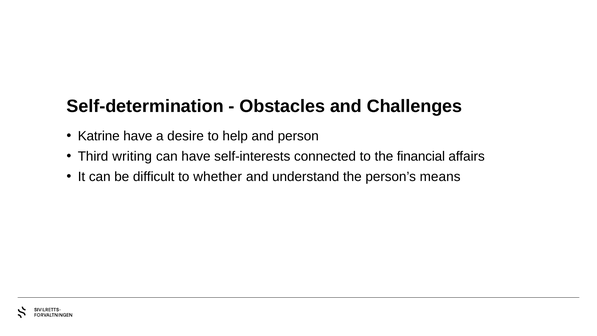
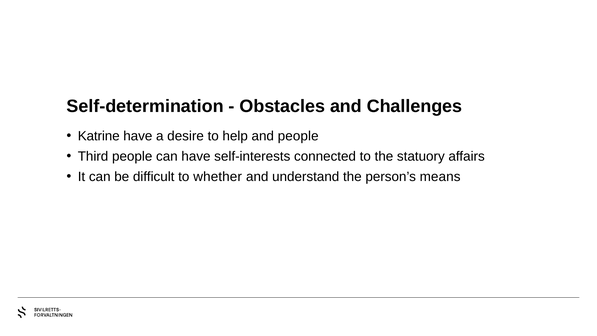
and person: person -> people
Third writing: writing -> people
financial: financial -> statuory
